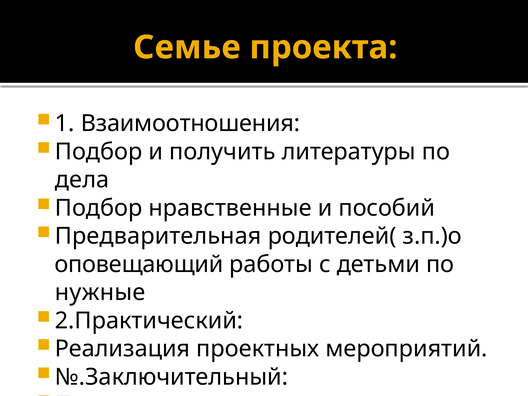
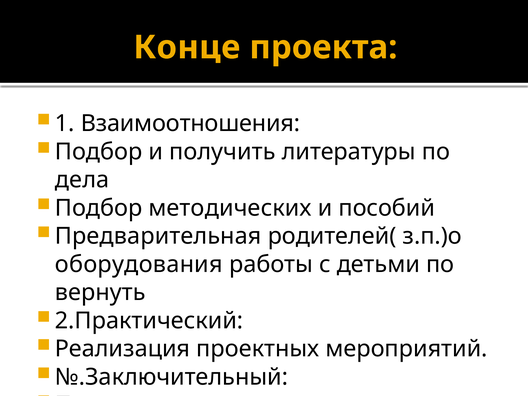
Семье: Семье -> Конце
нравственные: нравственные -> методических
оповещающий: оповещающий -> оборудования
нужные: нужные -> вернуть
